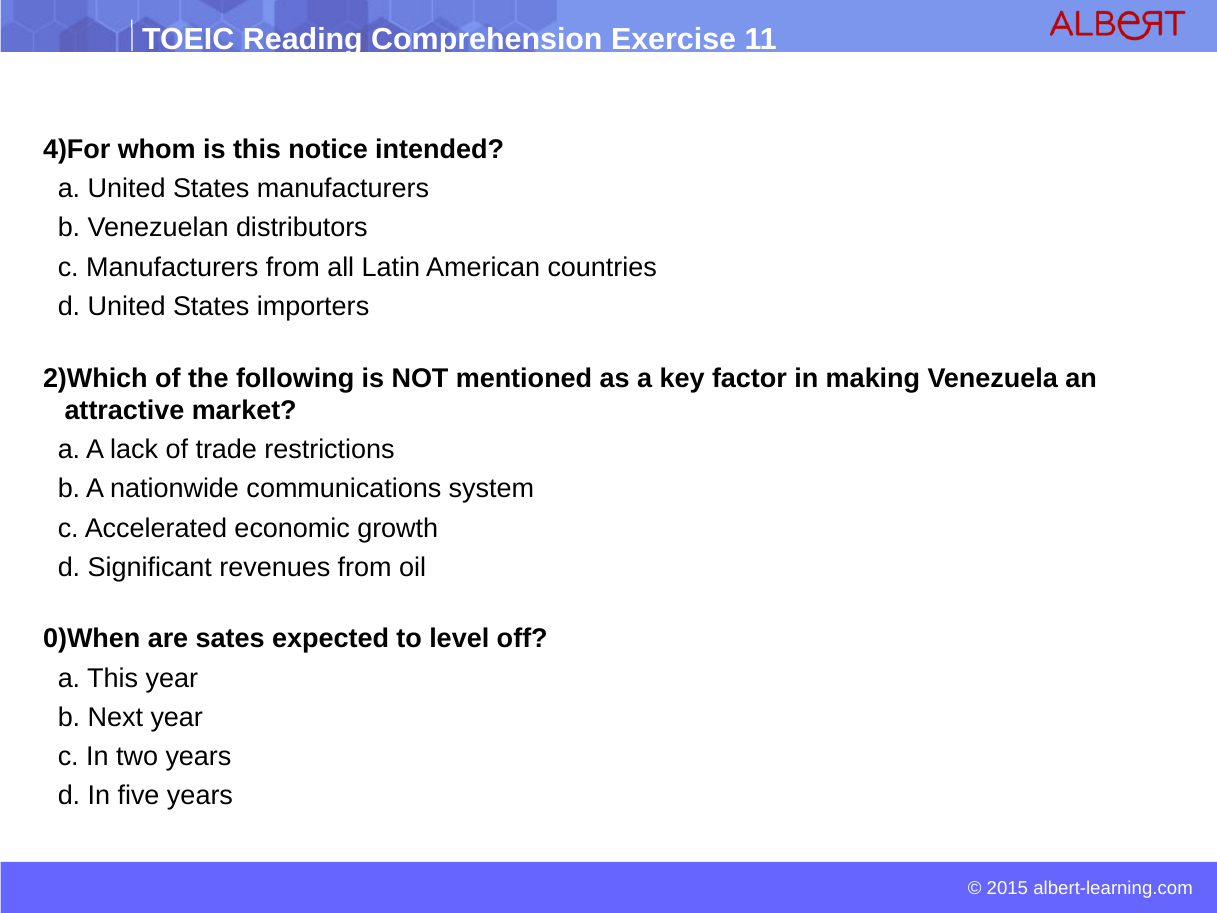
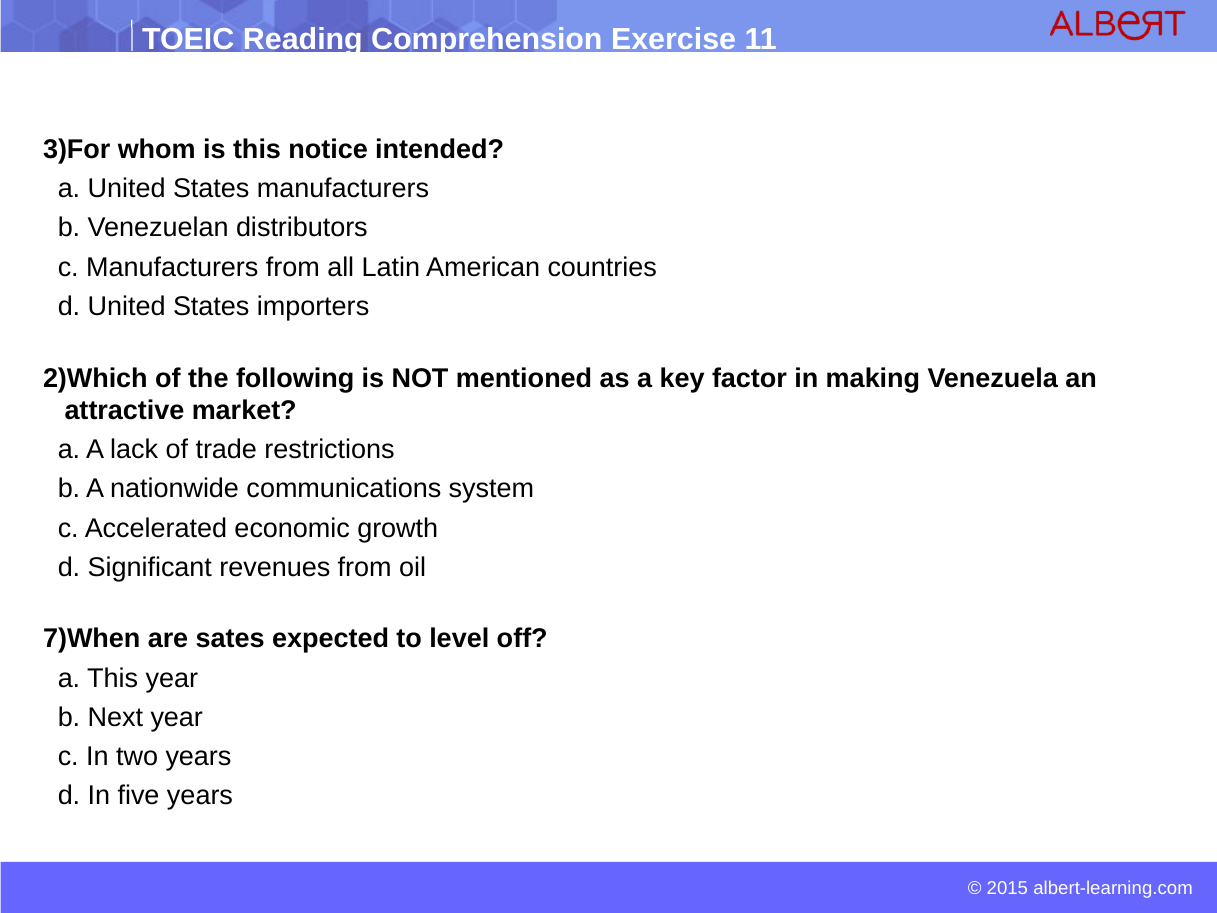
4)For: 4)For -> 3)For
0)When: 0)When -> 7)When
